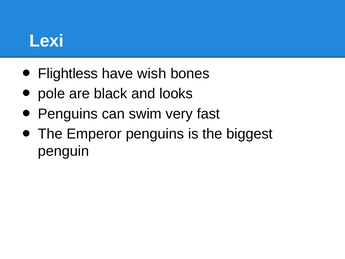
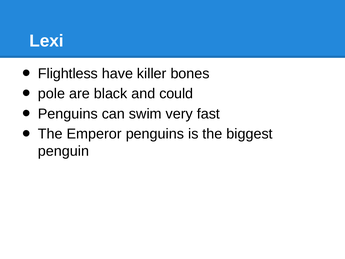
wish: wish -> killer
looks: looks -> could
